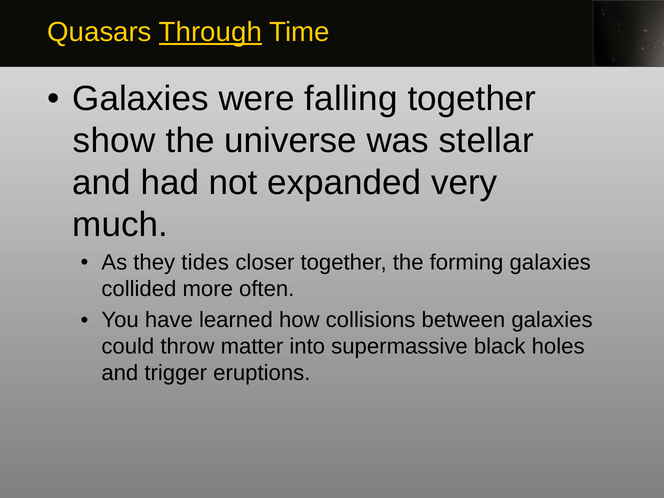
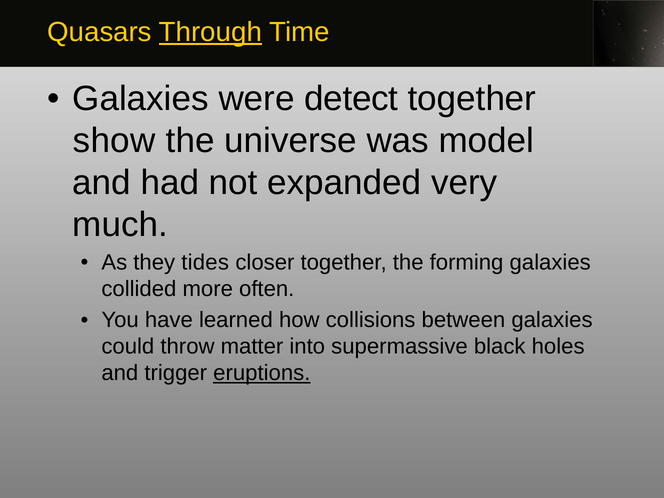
falling: falling -> detect
stellar: stellar -> model
eruptions underline: none -> present
